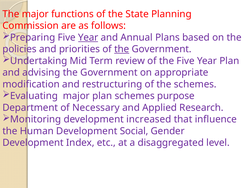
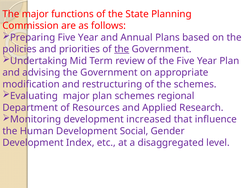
Year at (88, 37) underline: present -> none
purpose: purpose -> regional
Necessary: Necessary -> Resources
